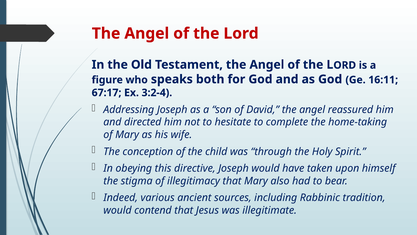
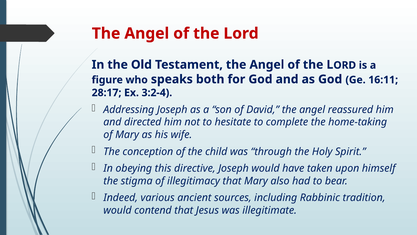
67:17: 67:17 -> 28:17
